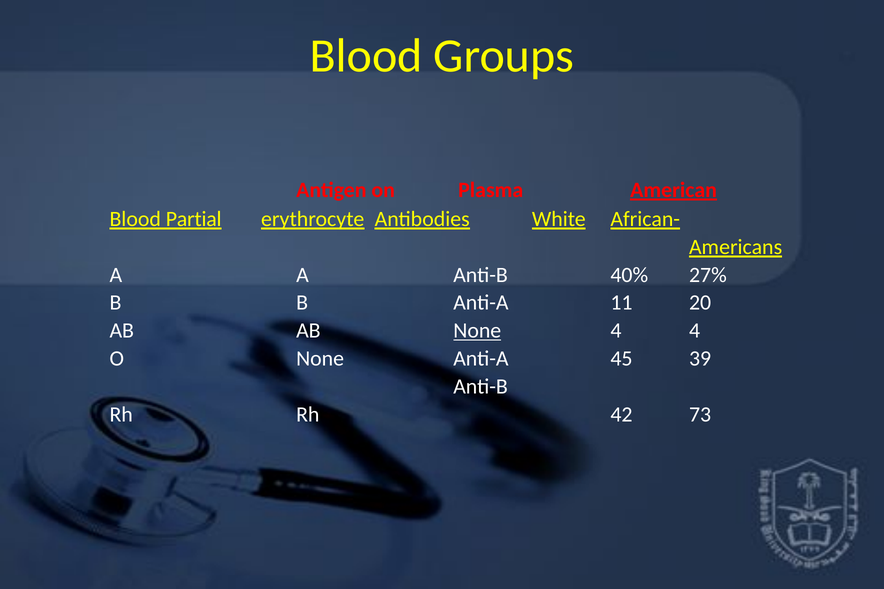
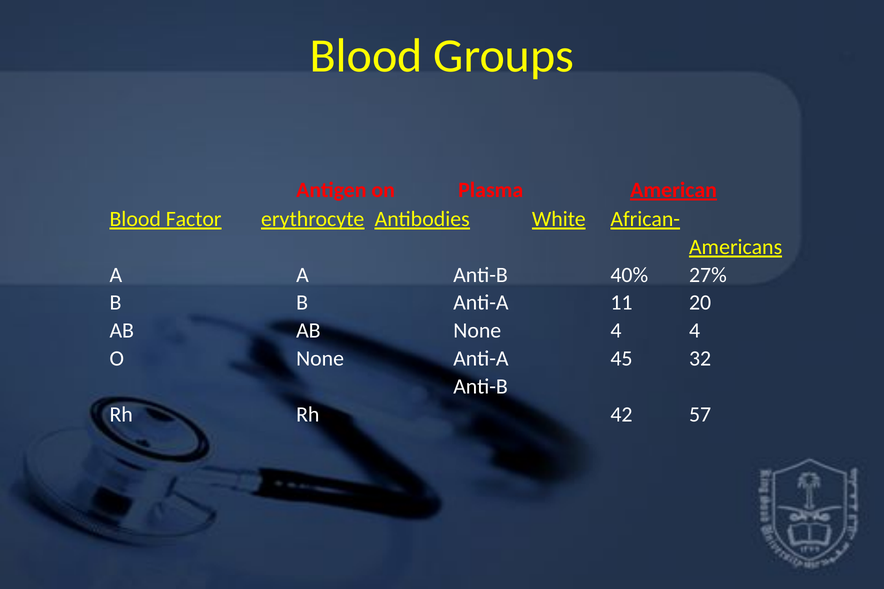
Partial: Partial -> Factor
None at (477, 331) underline: present -> none
39: 39 -> 32
73: 73 -> 57
